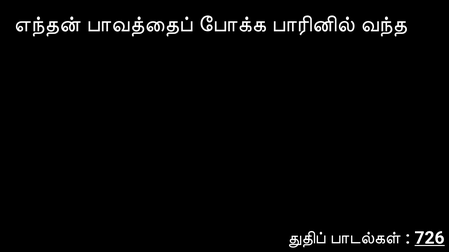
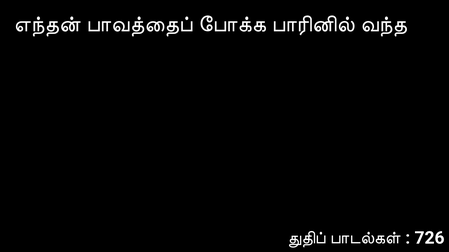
726 underline: present -> none
